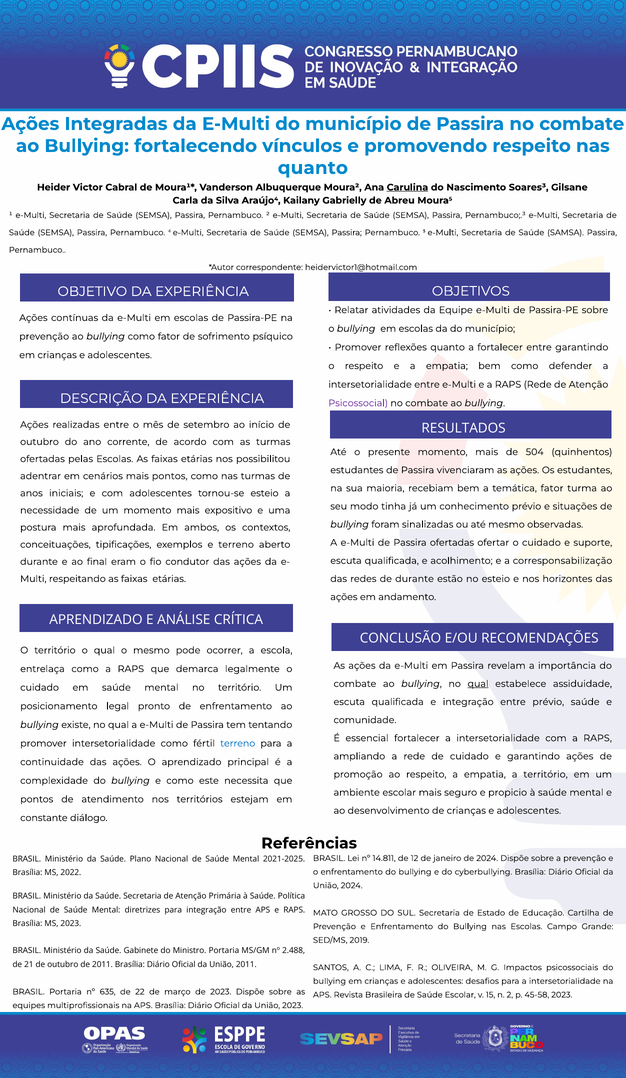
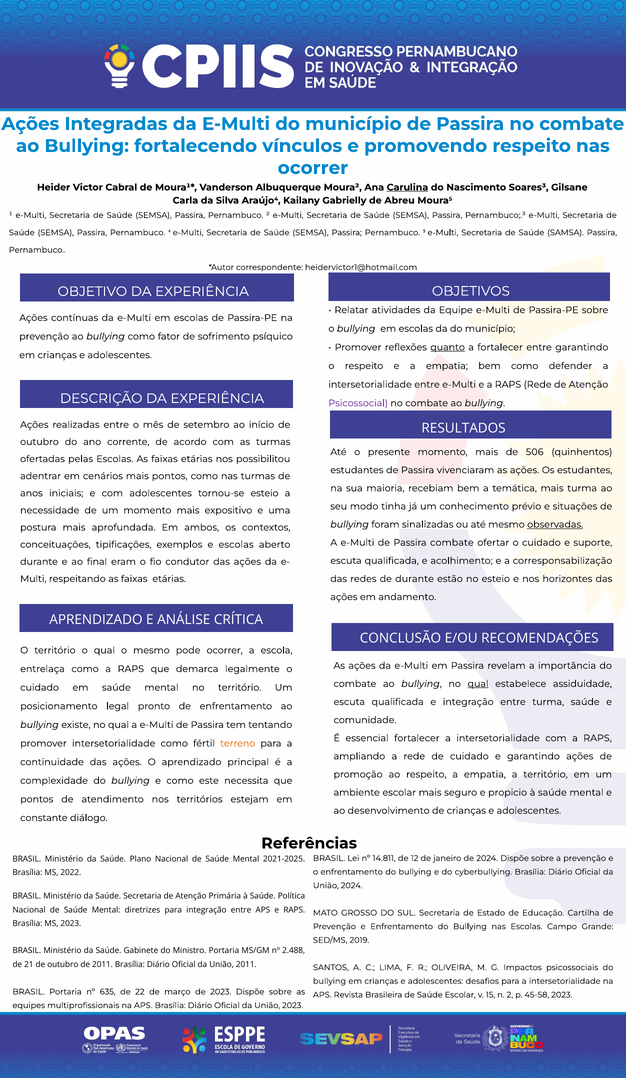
quanto at (313, 168): quanto -> ocorrer
quanto at (448, 347) underline: none -> present
504: 504 -> 506
temática fator: fator -> mais
observadas underline: none -> present
Passira ofertadas: ofertadas -> combate
e terreno: terreno -> escolas
entre prévio: prévio -> turma
terreno at (238, 744) colour: blue -> orange
